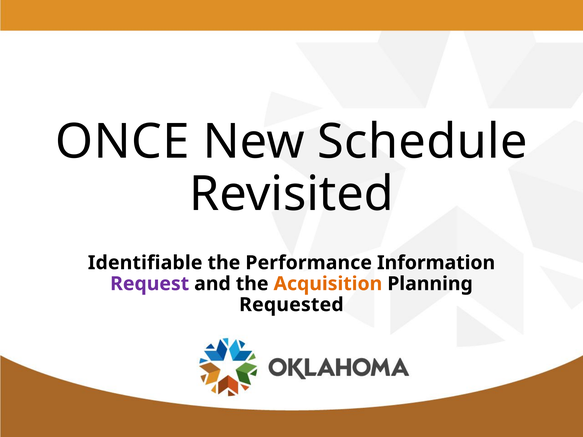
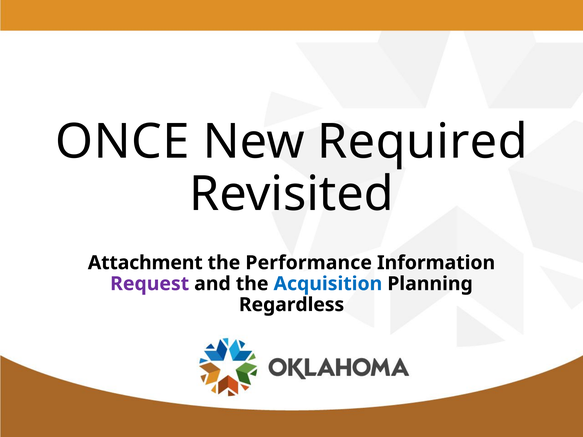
Schedule: Schedule -> Required
Identifiable: Identifiable -> Attachment
Acquisition colour: orange -> blue
Requested: Requested -> Regardless
